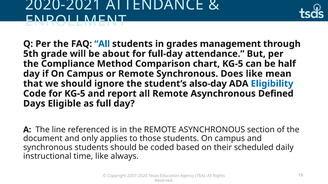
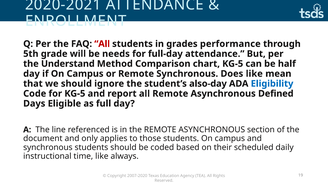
All at (102, 44) colour: blue -> red
management: management -> performance
about: about -> needs
Compliance: Compliance -> Understand
